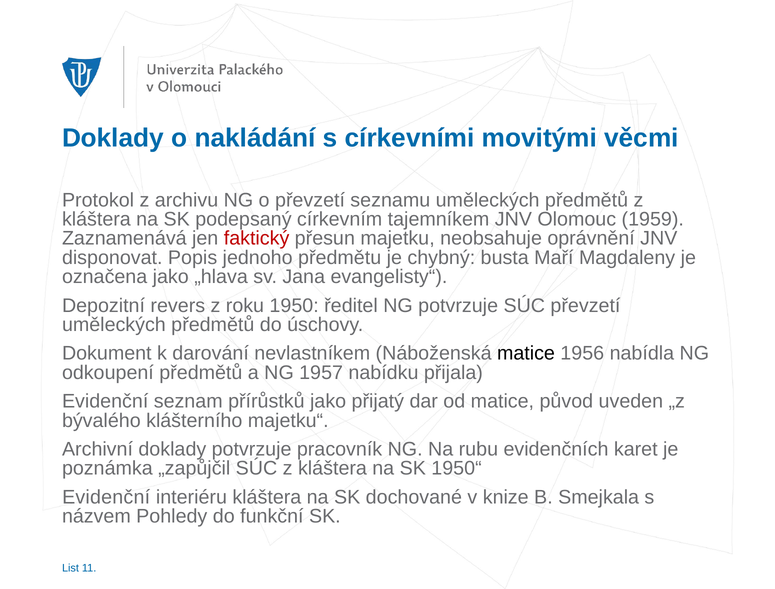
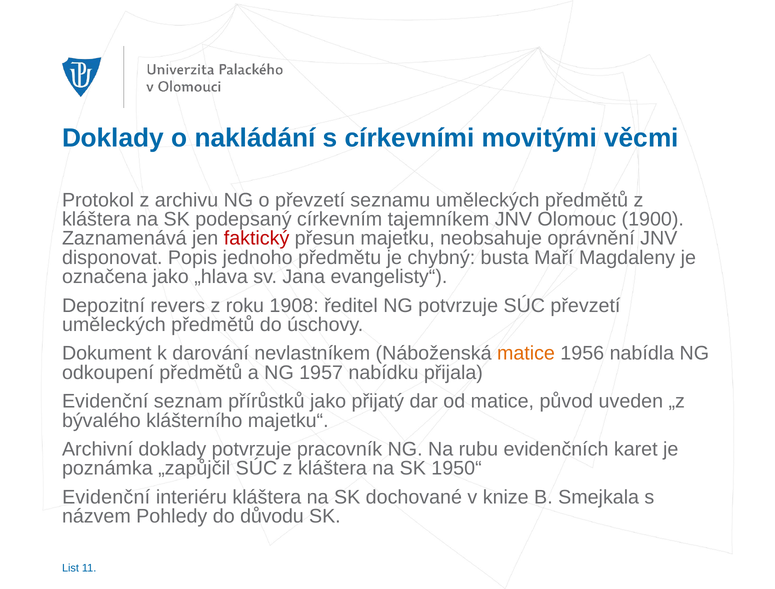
1959: 1959 -> 1900
1950: 1950 -> 1908
matice at (526, 353) colour: black -> orange
funkční: funkční -> důvodu
